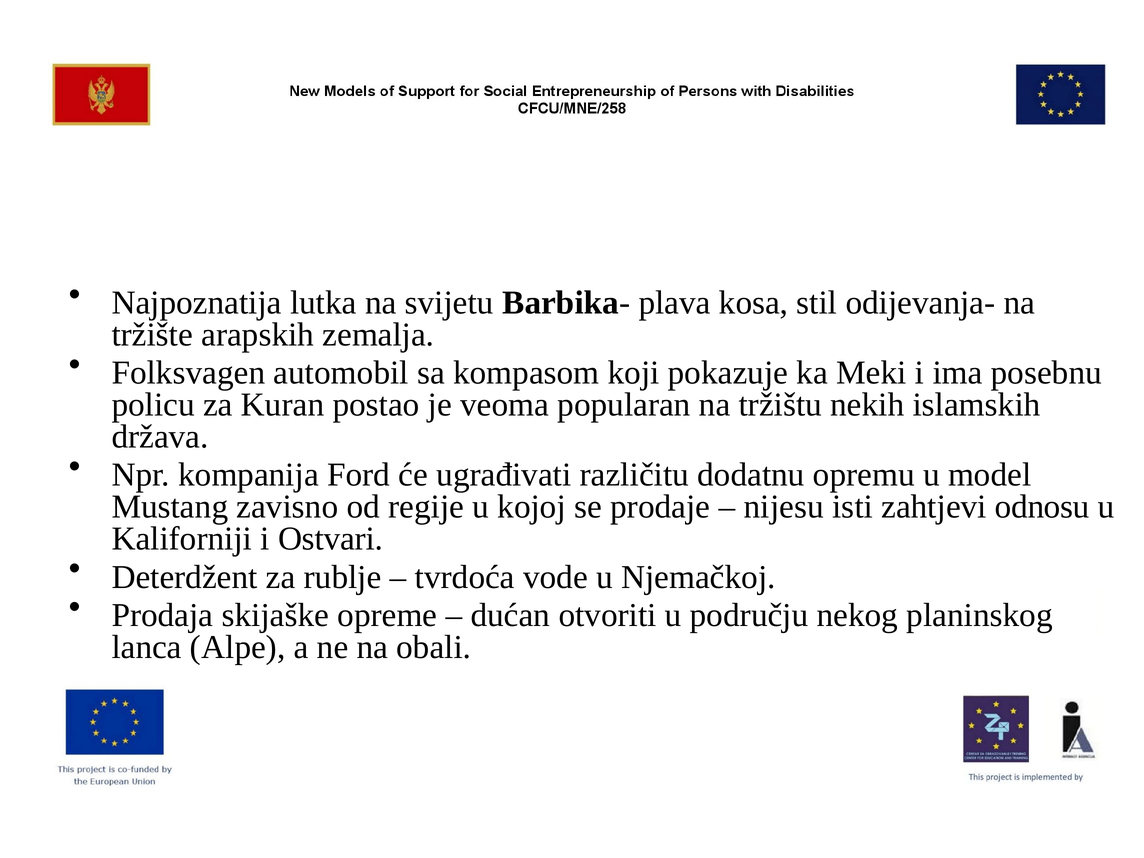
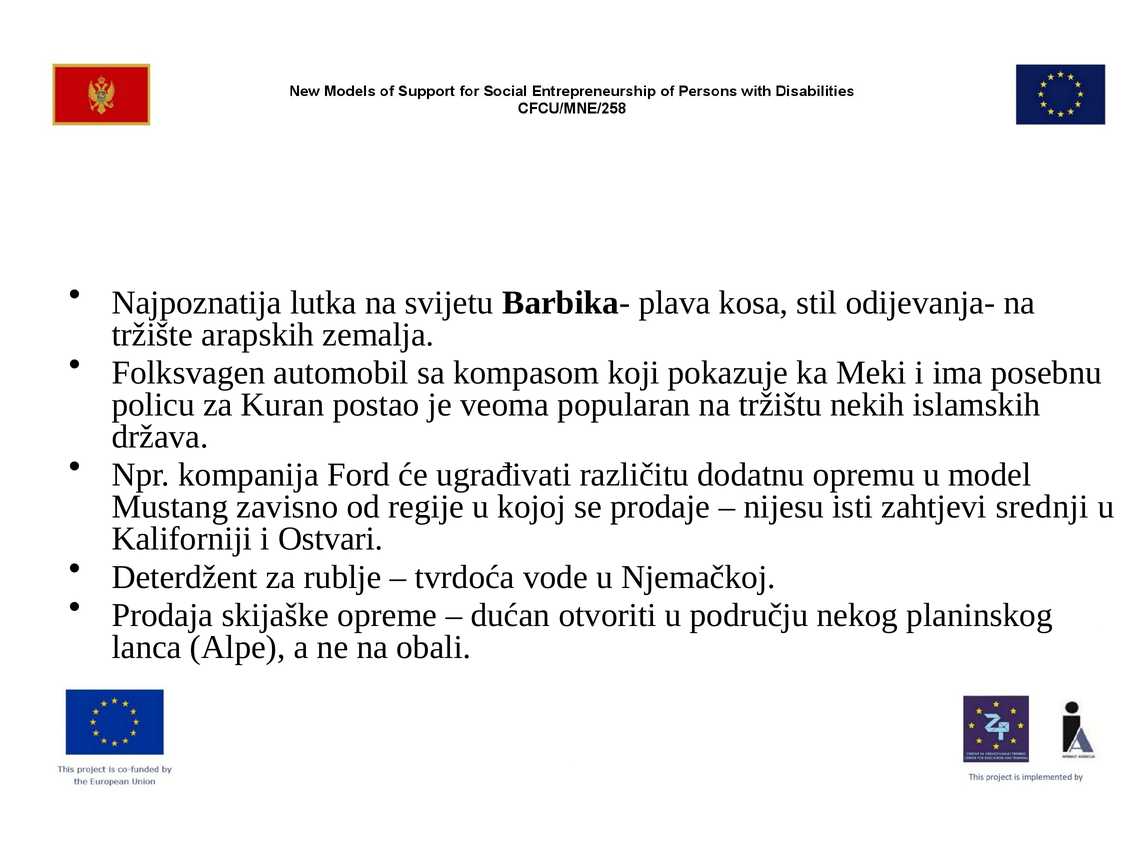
odnosu: odnosu -> srednji
